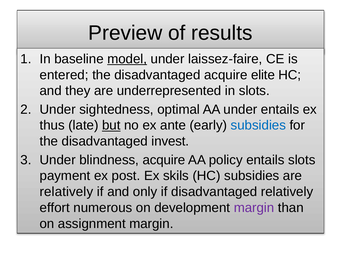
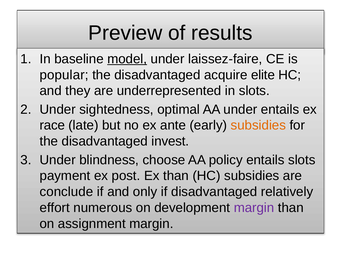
entered: entered -> popular
thus: thus -> race
but underline: present -> none
subsidies at (258, 125) colour: blue -> orange
blindness acquire: acquire -> choose
Ex skils: skils -> than
relatively at (66, 192): relatively -> conclude
